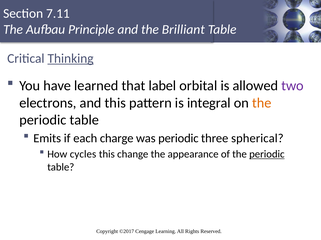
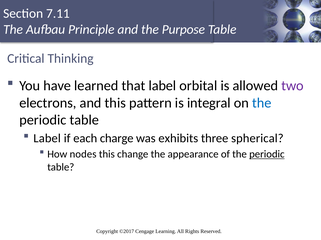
Brilliant: Brilliant -> Purpose
Thinking underline: present -> none
the at (262, 103) colour: orange -> blue
Emits at (47, 139): Emits -> Label
was periodic: periodic -> exhibits
cycles: cycles -> nodes
